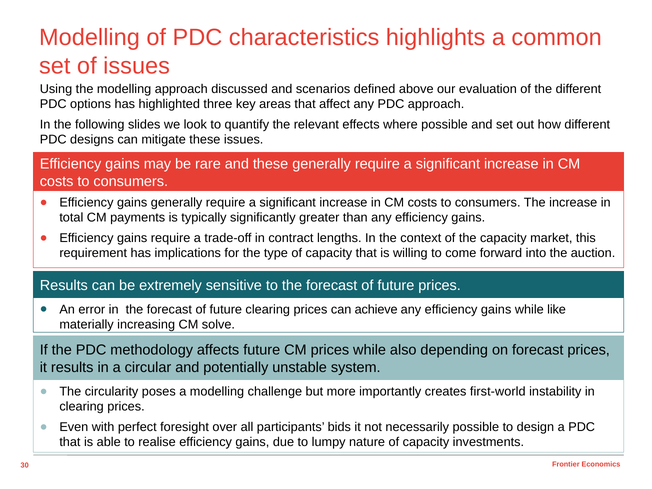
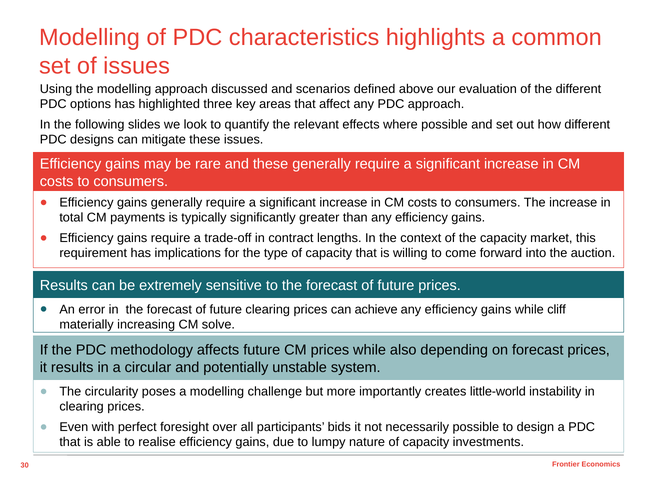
like: like -> cliff
first-world: first-world -> little-world
